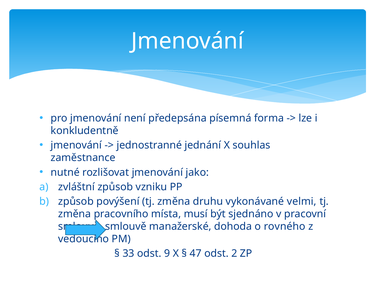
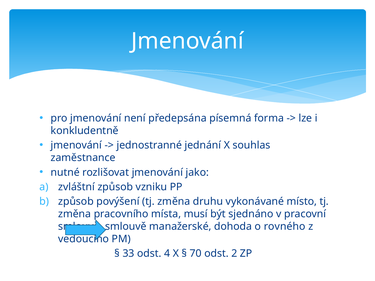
velmi: velmi -> místo
9: 9 -> 4
47: 47 -> 70
